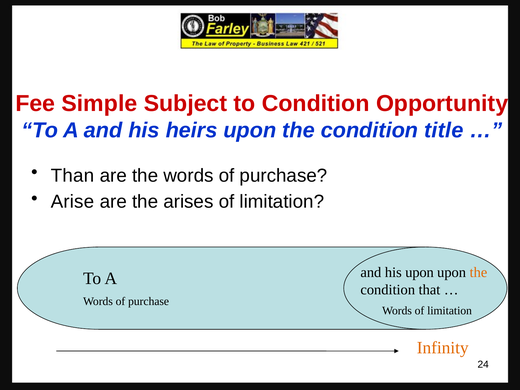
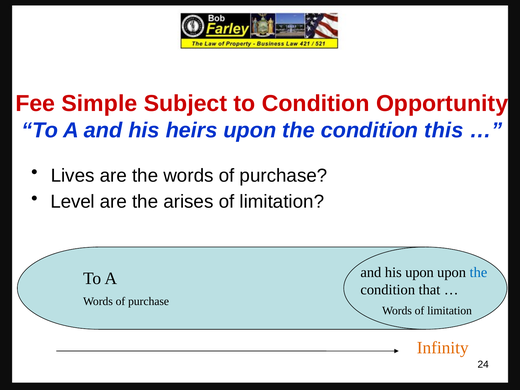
title: title -> this
Than: Than -> Lives
Arise: Arise -> Level
the at (478, 272) colour: orange -> blue
